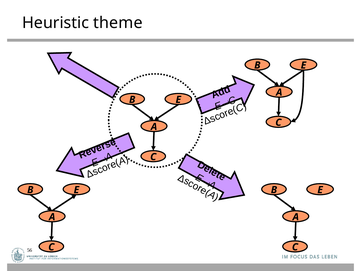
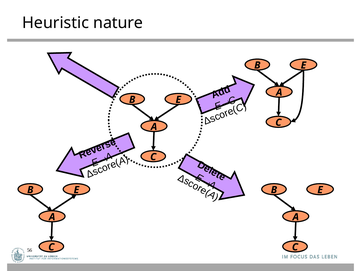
theme: theme -> nature
